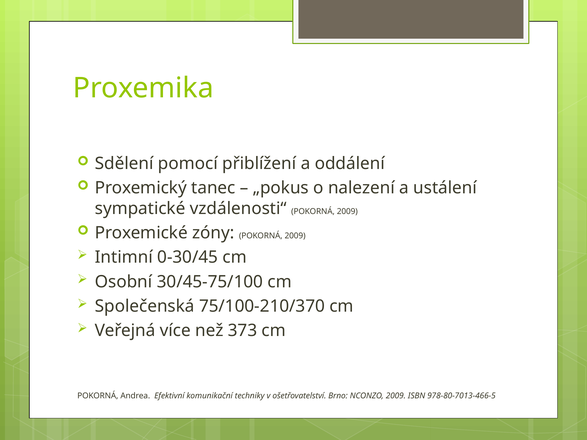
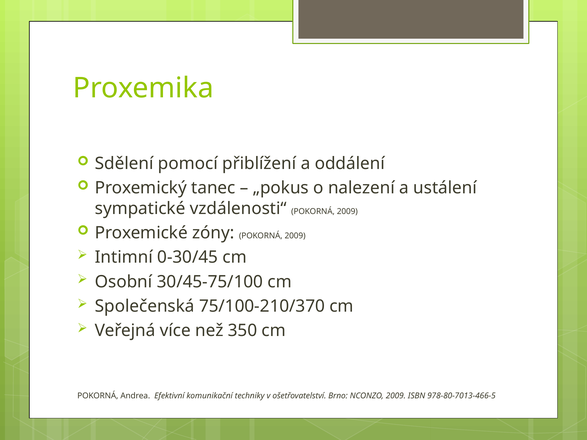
373: 373 -> 350
